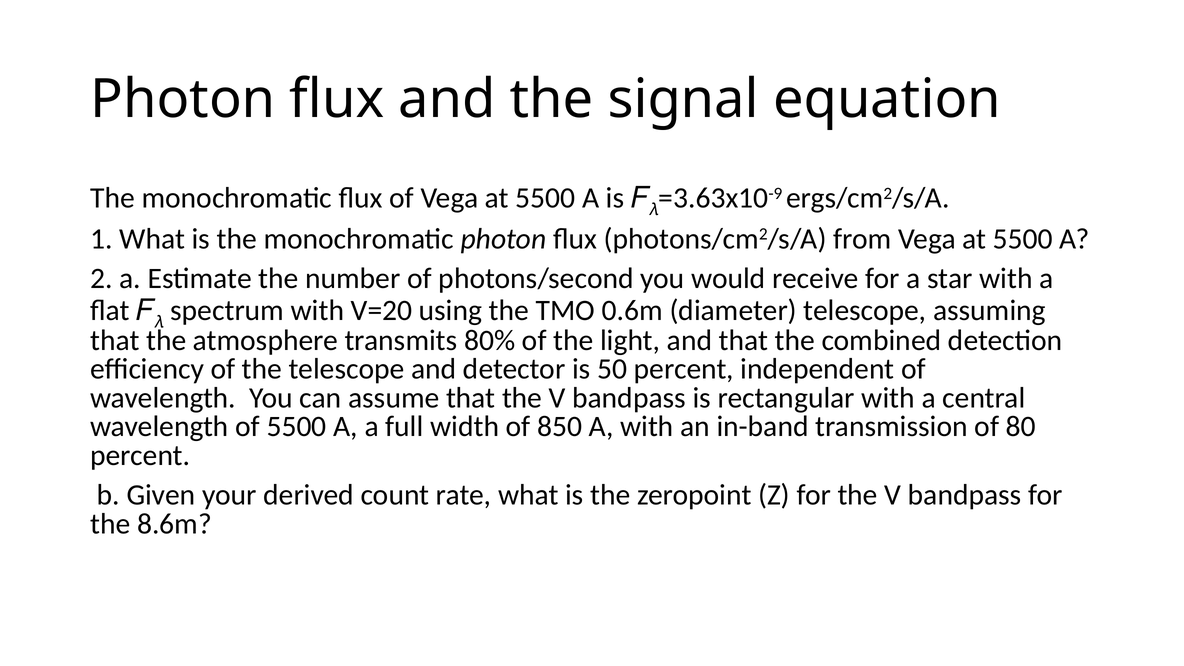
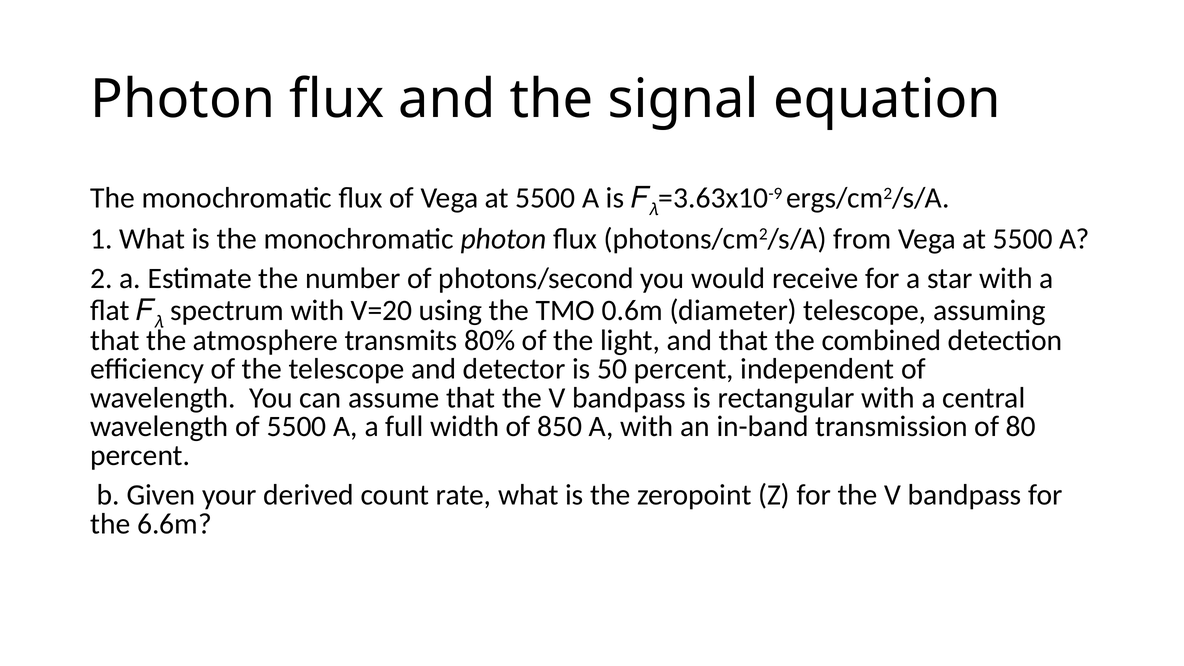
8.6m: 8.6m -> 6.6m
